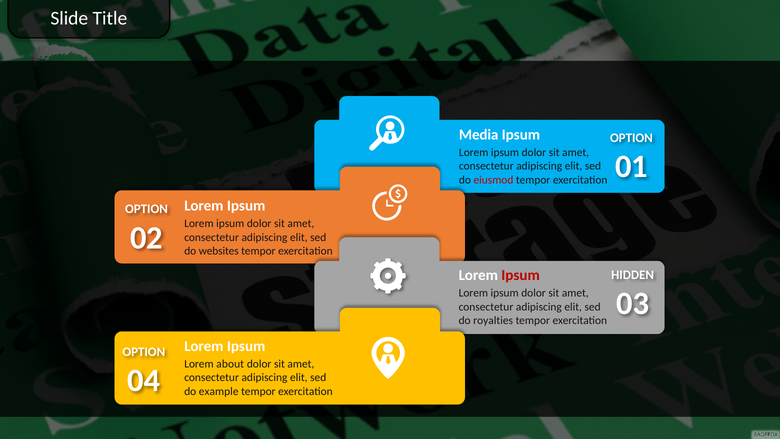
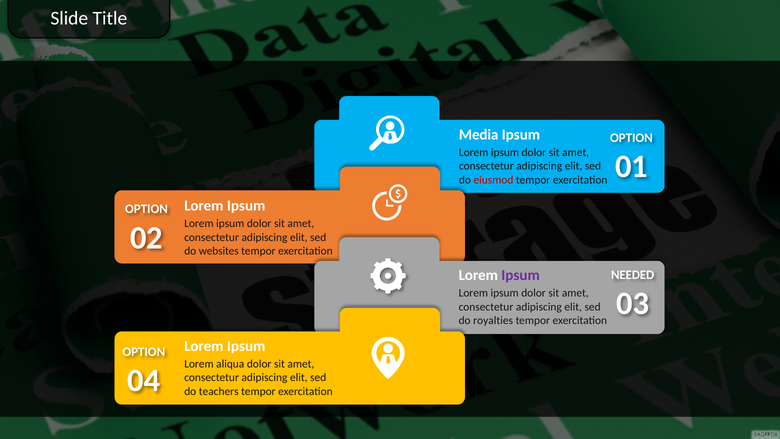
Ipsum at (521, 275) colour: red -> purple
HIDDEN: HIDDEN -> NEEDED
about: about -> aliqua
example: example -> teachers
